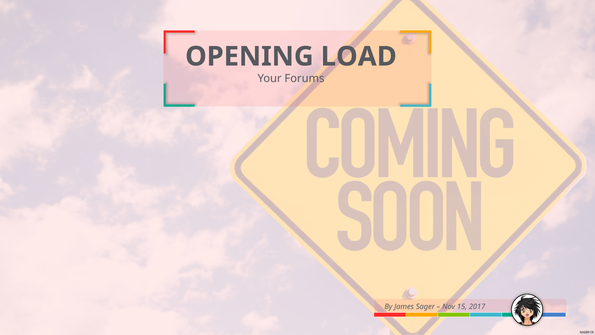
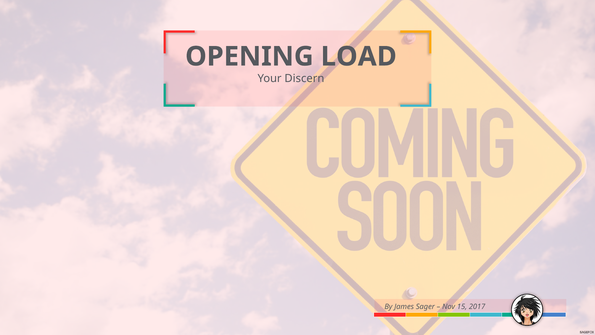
Forums: Forums -> Discern
